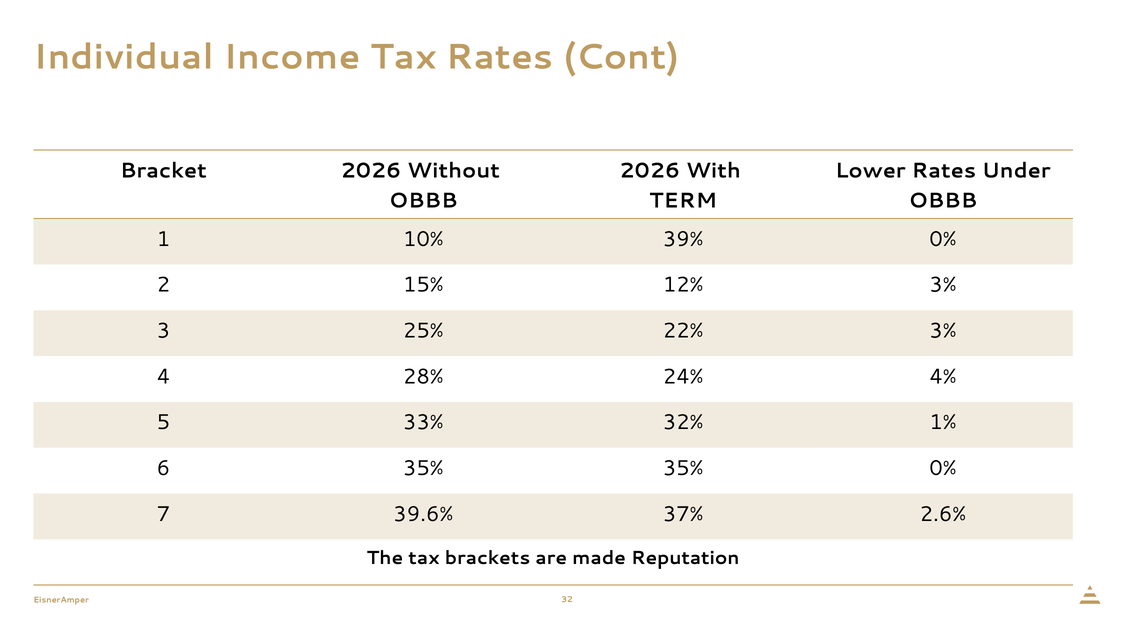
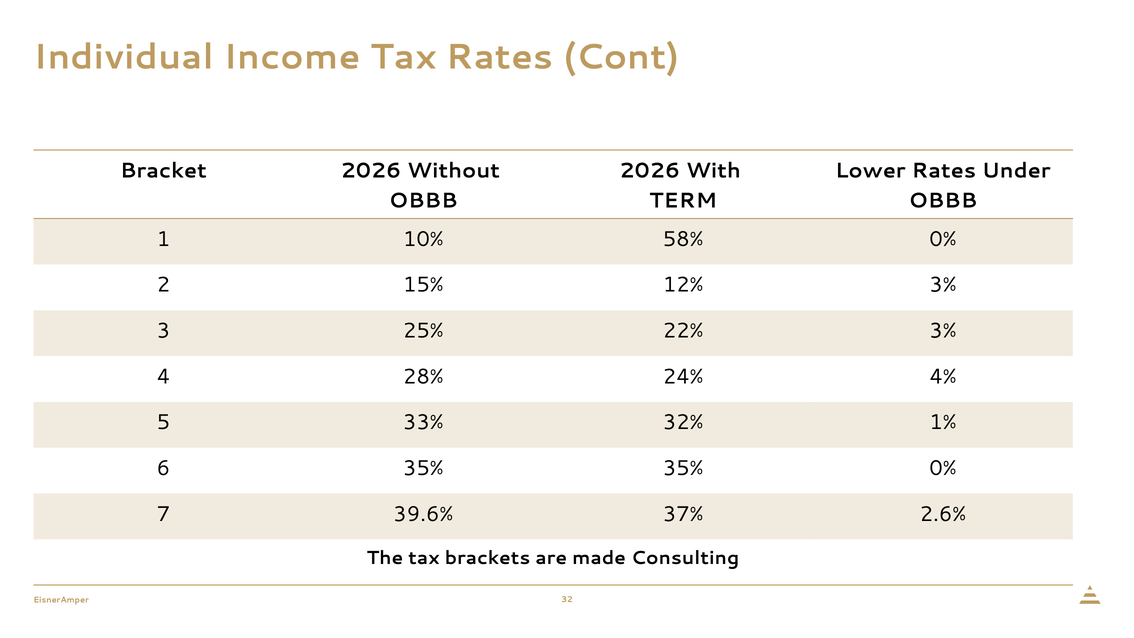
39%: 39% -> 58%
Reputation: Reputation -> Consulting
